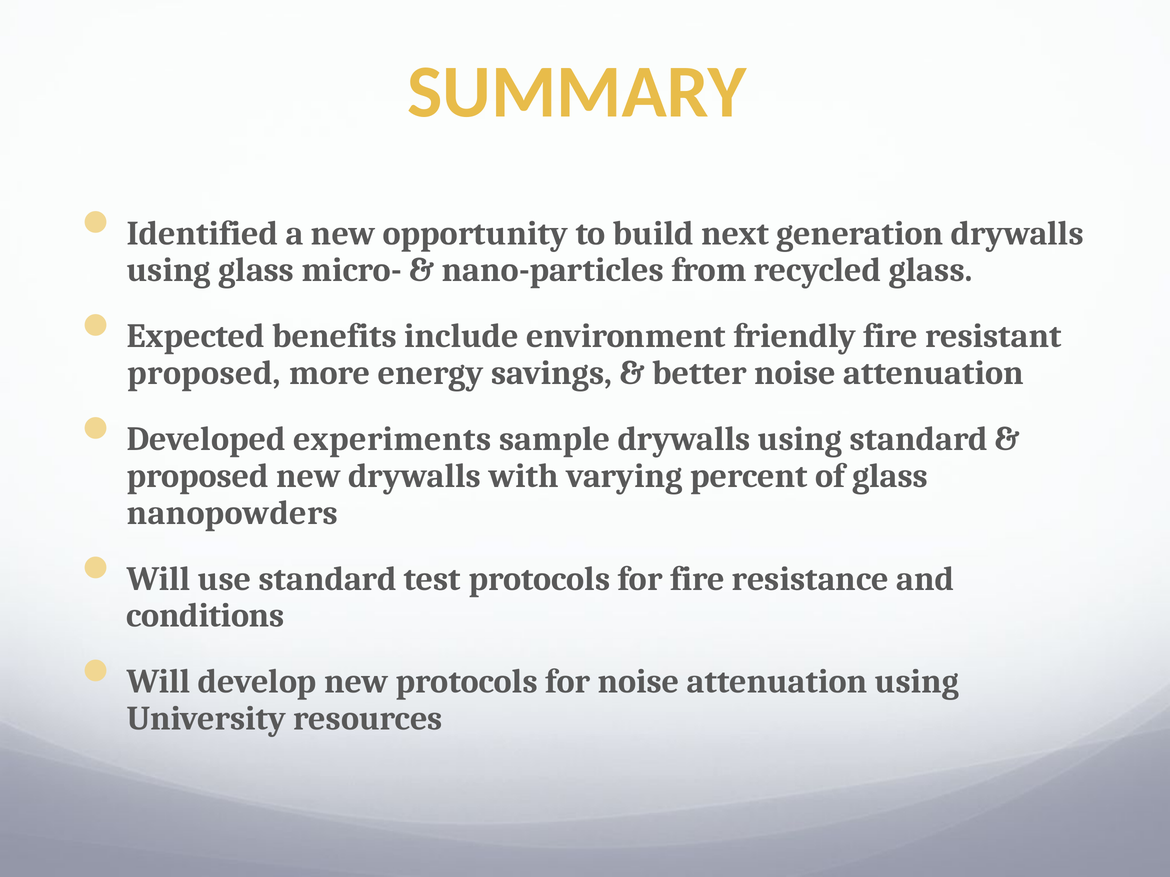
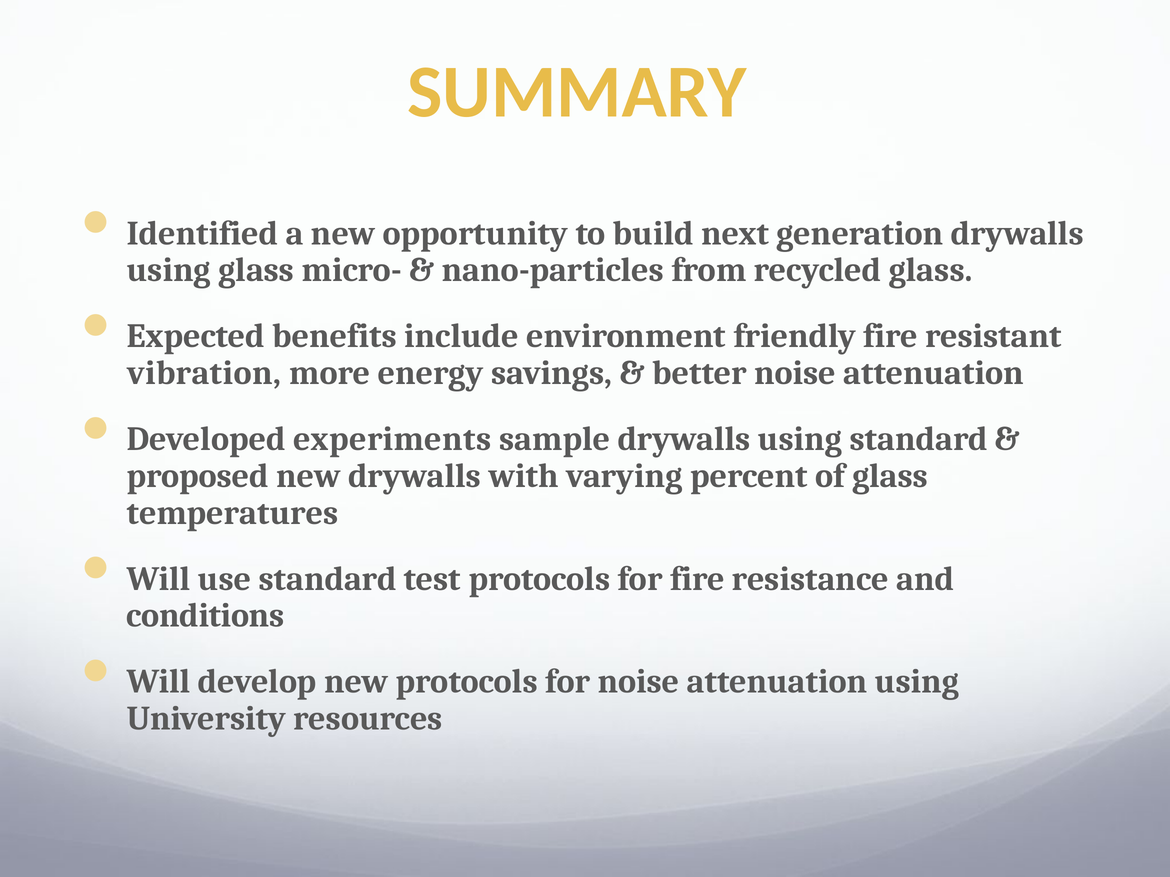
proposed at (204, 373): proposed -> vibration
nanopowders: nanopowders -> temperatures
